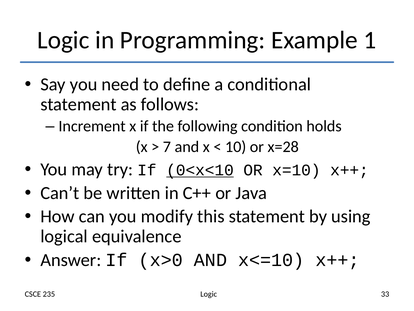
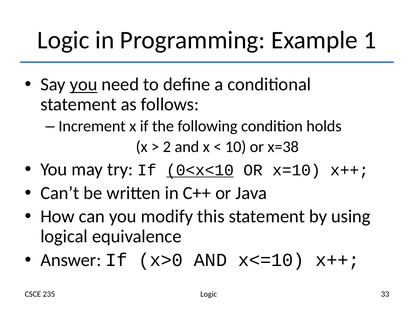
you at (84, 84) underline: none -> present
7: 7 -> 2
x=28: x=28 -> x=38
